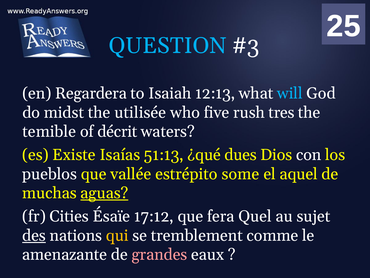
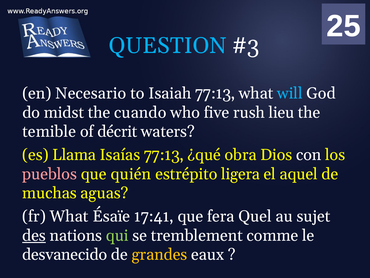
Regardera: Regardera -> Necesario
Isaiah 12:13: 12:13 -> 77:13
utilisée: utilisée -> cuando
tres: tres -> lieu
Existe: Existe -> Llama
Isaías 51:13: 51:13 -> 77:13
dues: dues -> obra
pueblos colour: white -> pink
vallée: vallée -> quién
some: some -> ligera
aguas underline: present -> none
fr Cities: Cities -> What
17:12: 17:12 -> 17:41
qui colour: yellow -> light green
amenazante: amenazante -> desvanecido
grandes colour: pink -> yellow
